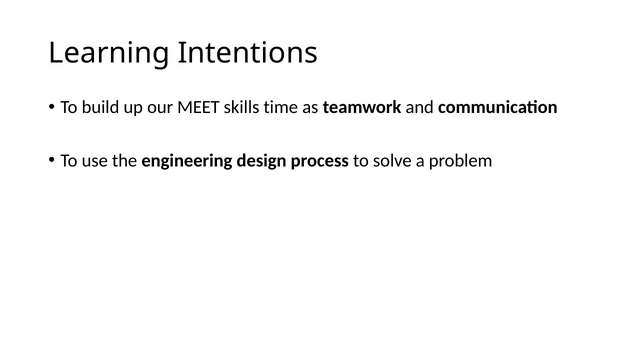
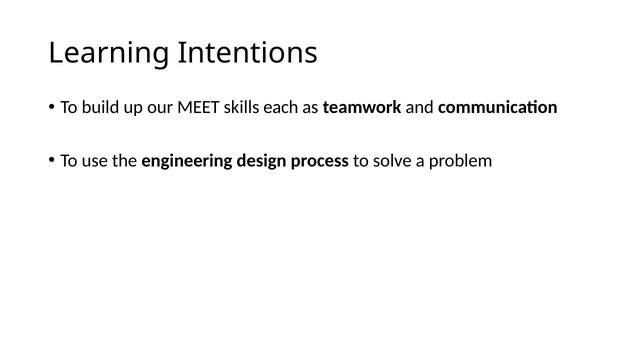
time: time -> each
